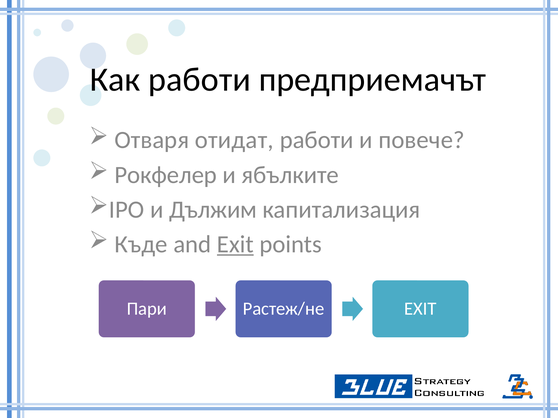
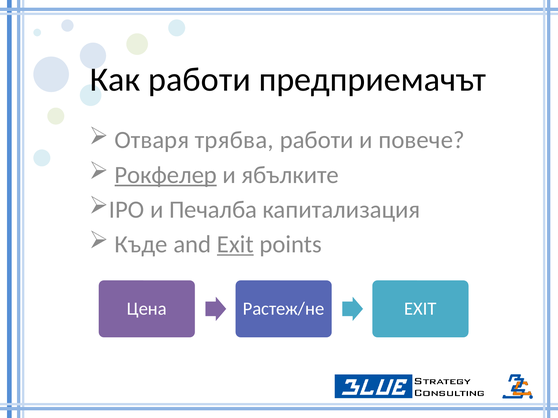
отидат: отидат -> трябва
Рокфелер underline: none -> present
Дължим: Дължим -> Печалба
Пари: Пари -> Цена
